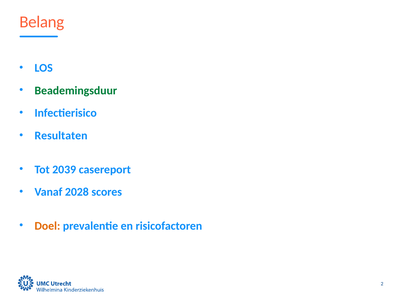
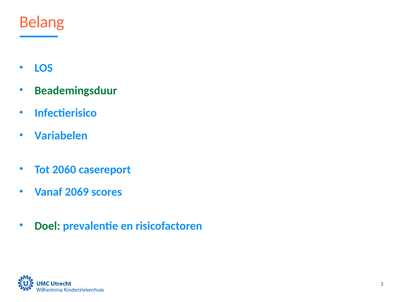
Resultaten: Resultaten -> Variabelen
2039: 2039 -> 2060
2028: 2028 -> 2069
Doel colour: orange -> green
